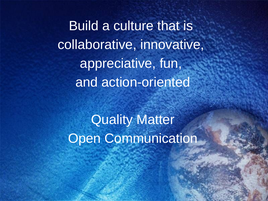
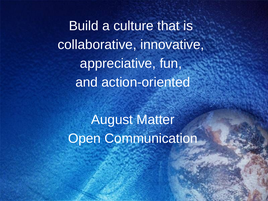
Quality: Quality -> August
